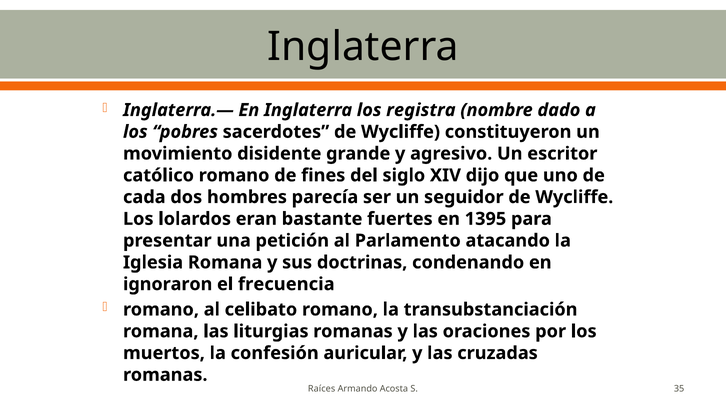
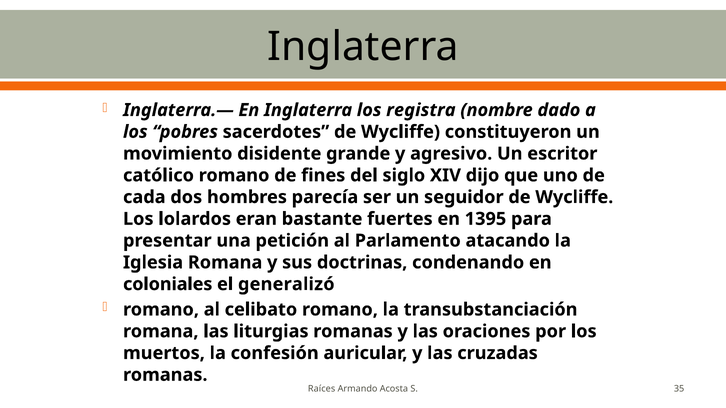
ignoraron: ignoraron -> coloniales
frecuencia: frecuencia -> generalizó
